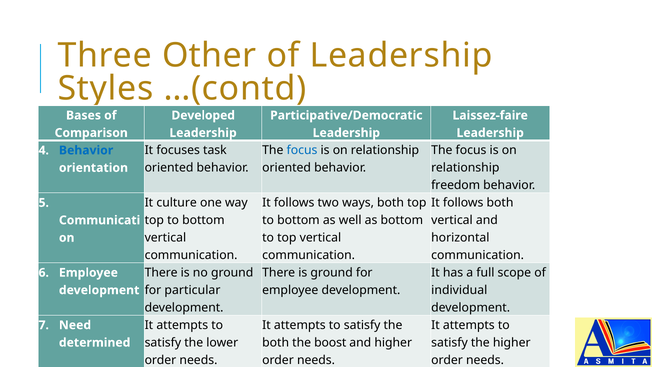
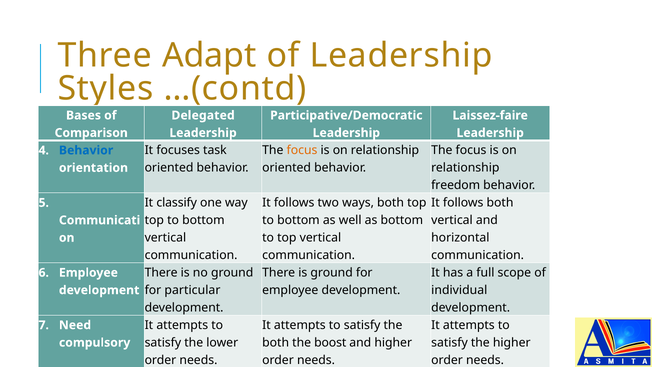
Other: Other -> Adapt
Developed: Developed -> Delegated
focus at (302, 150) colour: blue -> orange
culture: culture -> classify
determined: determined -> compulsory
